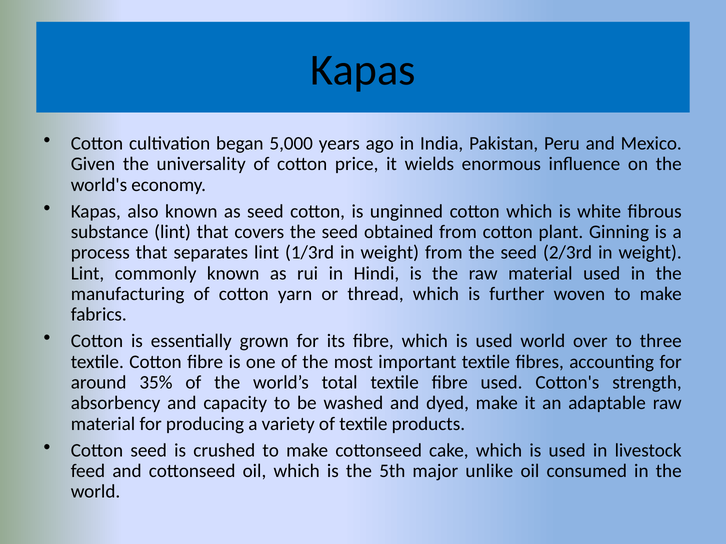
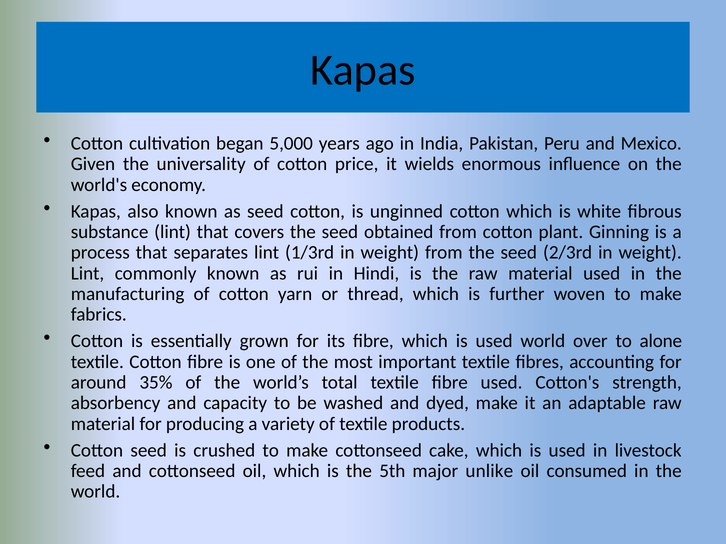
three: three -> alone
